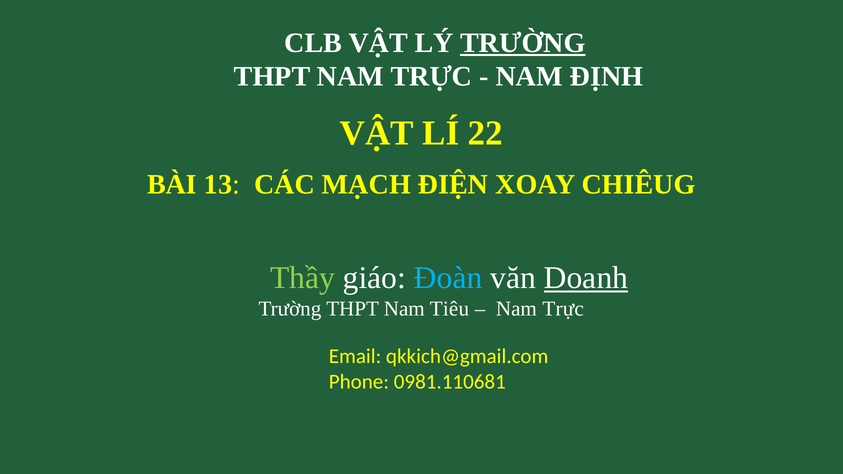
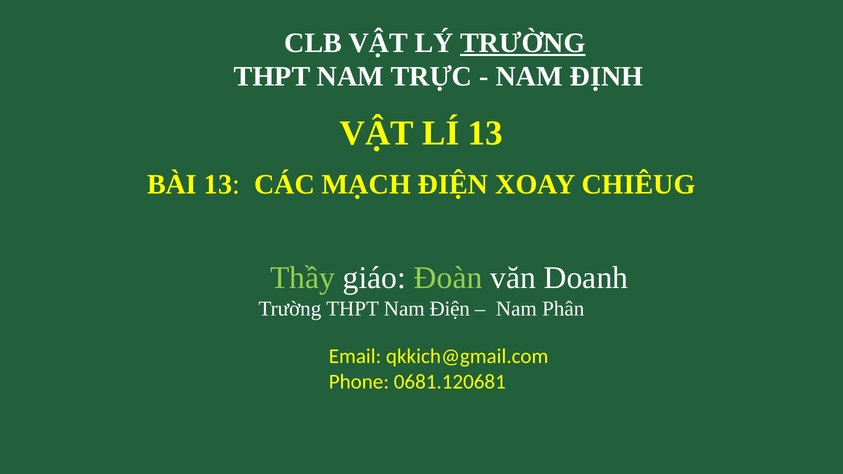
LÍ 22: 22 -> 13
Đoàn colour: light blue -> light green
Doanh underline: present -> none
Nam Tiêu: Tiêu -> Điện
Trực at (563, 309): Trực -> Phân
0981.110681: 0981.110681 -> 0681.120681
